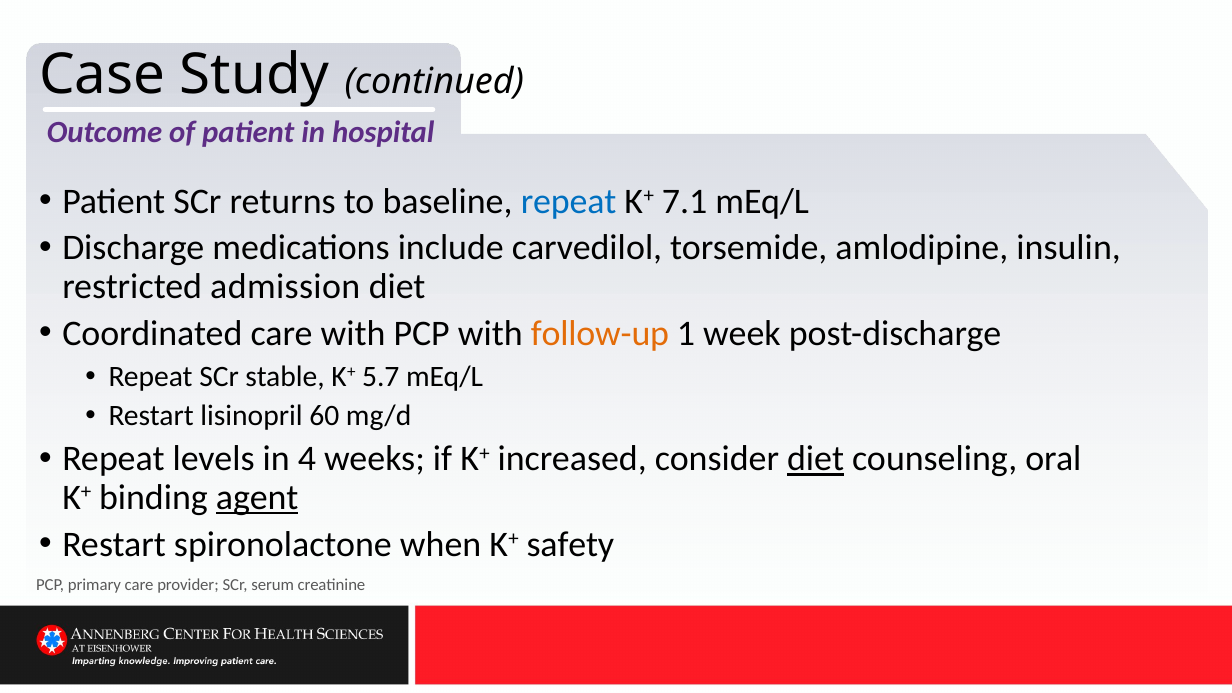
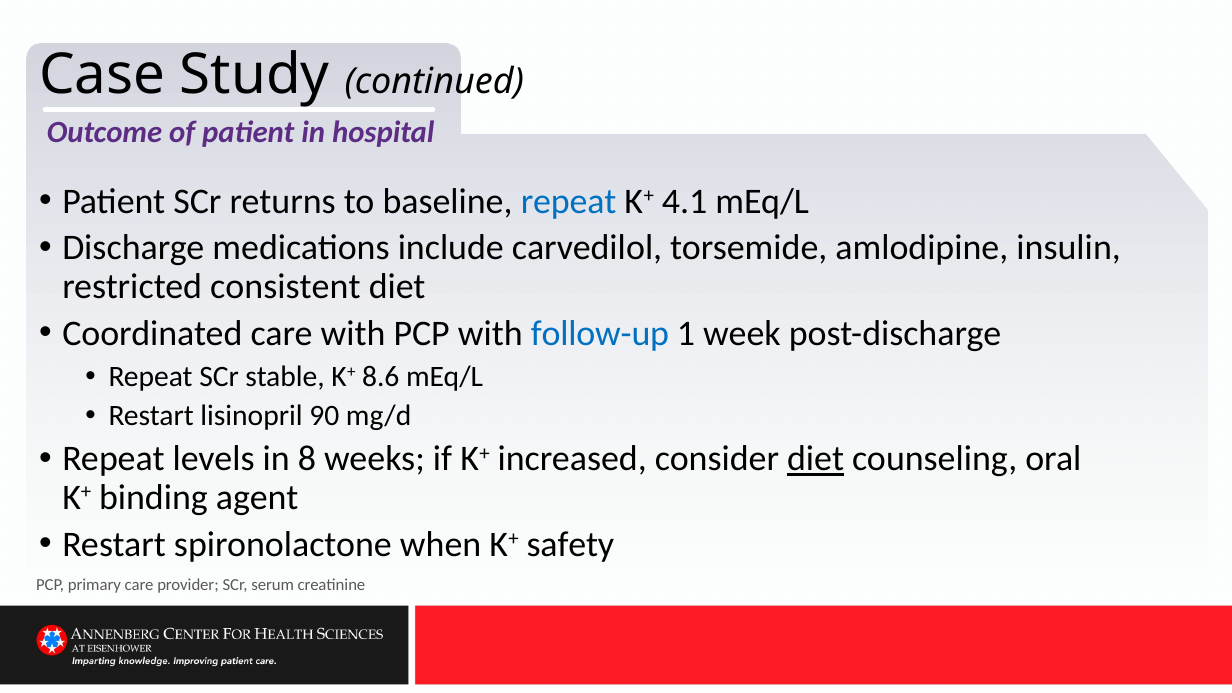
7.1: 7.1 -> 4.1
admission: admission -> consistent
follow-up colour: orange -> blue
5.7: 5.7 -> 8.6
60: 60 -> 90
4: 4 -> 8
agent underline: present -> none
